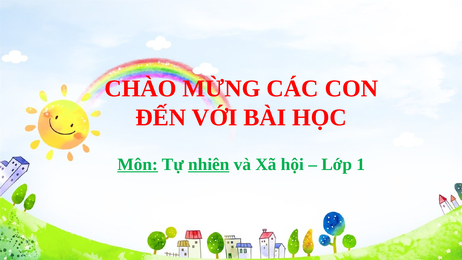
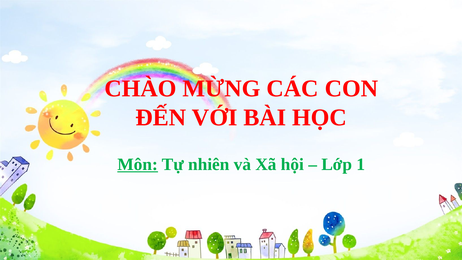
nhiên underline: present -> none
